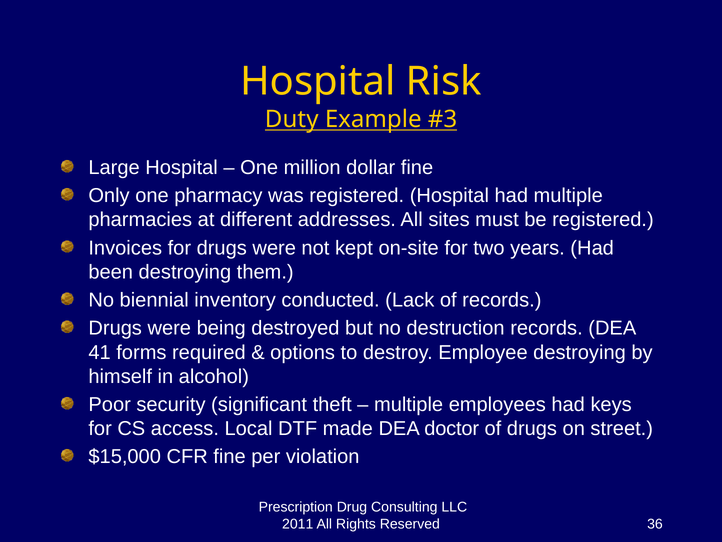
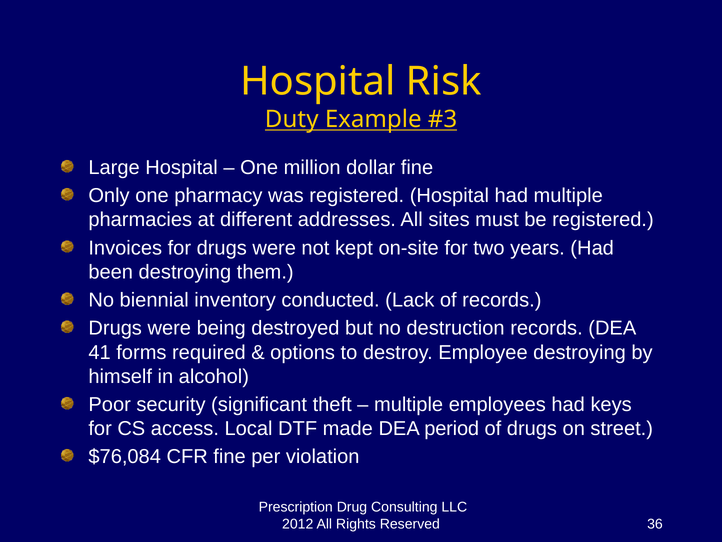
doctor: doctor -> period
$15,000: $15,000 -> $76,084
2011: 2011 -> 2012
